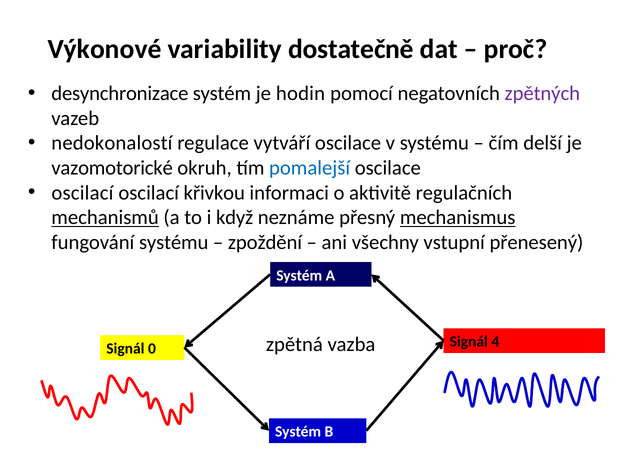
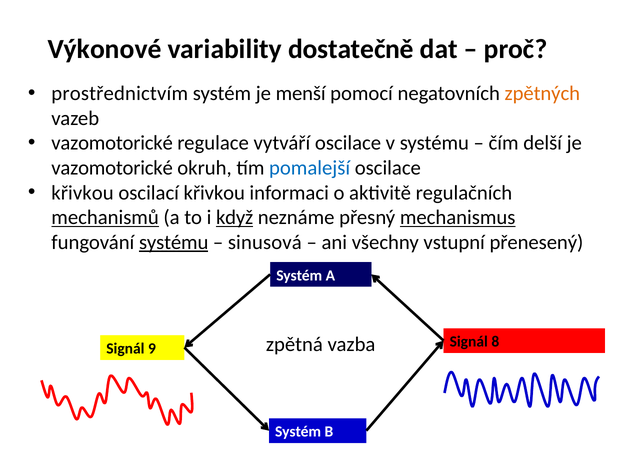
desynchronizace: desynchronizace -> prostřednictvím
hodin: hodin -> menší
zpětných colour: purple -> orange
nedokonalostí at (112, 143): nedokonalostí -> vazomotorické
oscilací at (82, 193): oscilací -> křivkou
když underline: none -> present
systému at (174, 242) underline: none -> present
zpoždění: zpoždění -> sinusová
4: 4 -> 8
0: 0 -> 9
